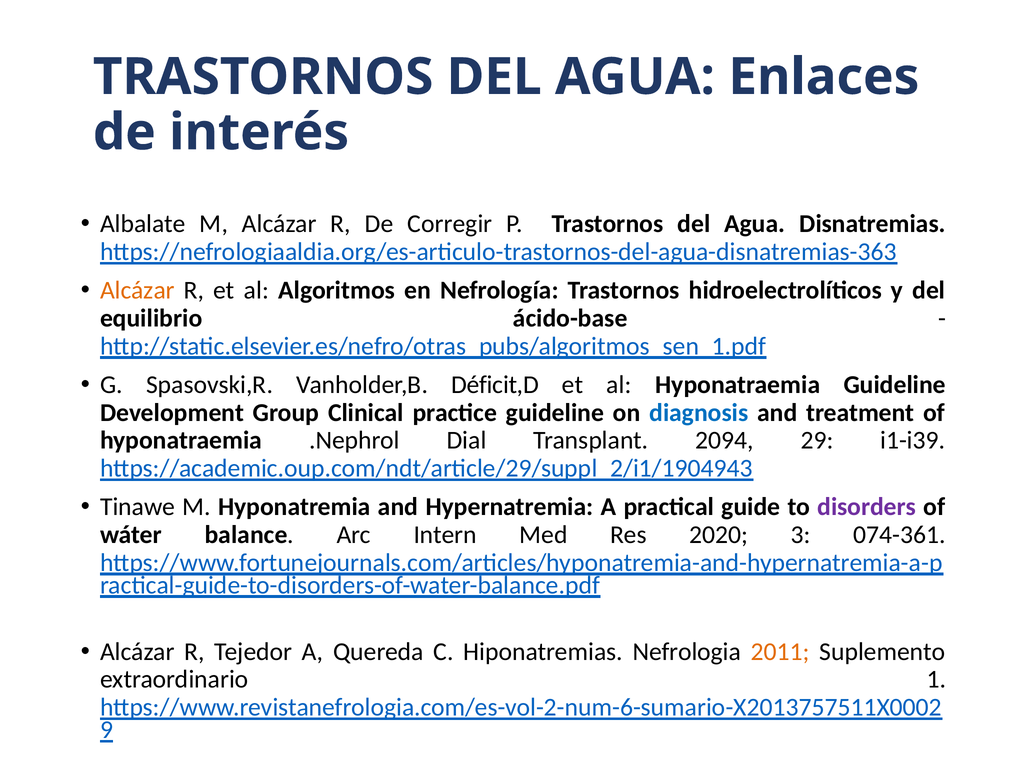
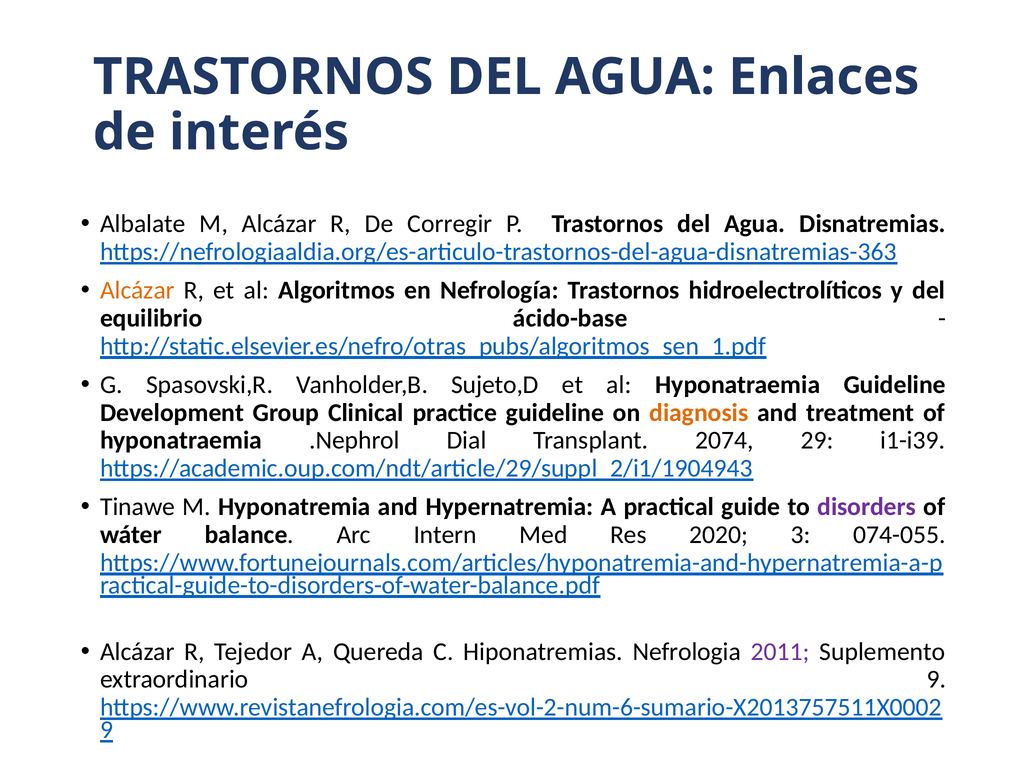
Déficit,D: Déficit,D -> Sujeto,D
diagnosis colour: blue -> orange
2094: 2094 -> 2074
074-361: 074-361 -> 074-055
2011 colour: orange -> purple
extraordinario 1: 1 -> 9
